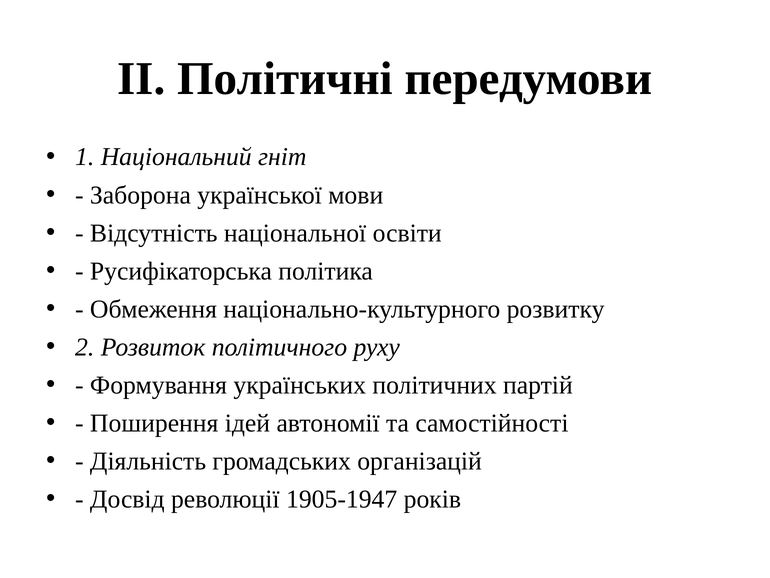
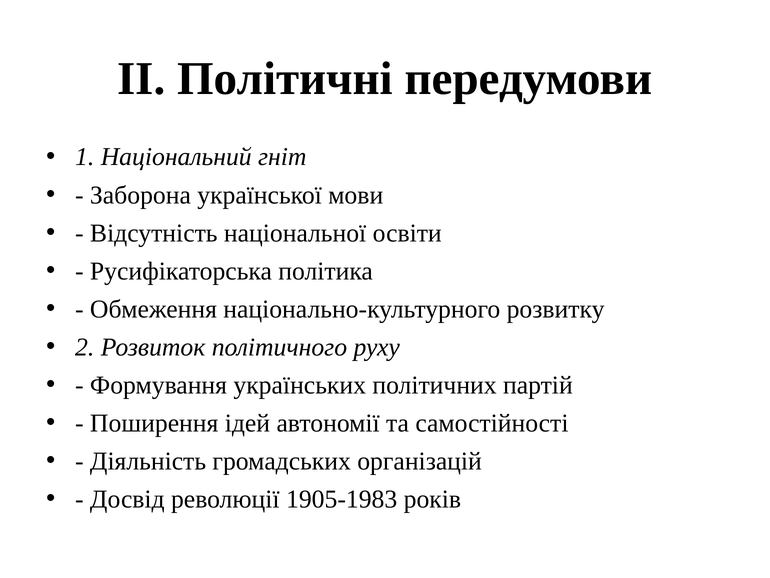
1905-1947: 1905-1947 -> 1905-1983
